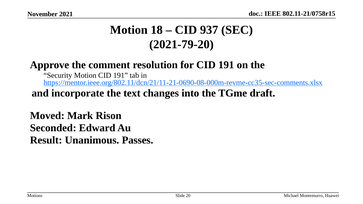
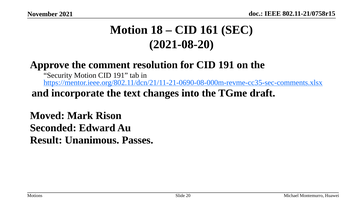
937: 937 -> 161
2021-79-20: 2021-79-20 -> 2021-08-20
